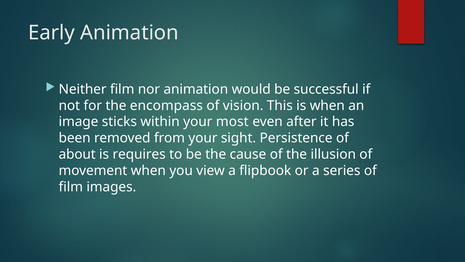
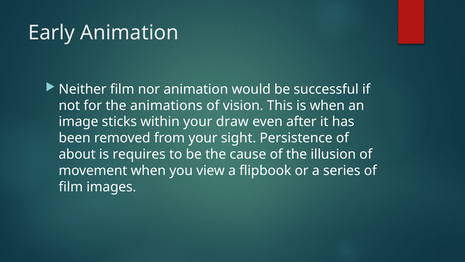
encompass: encompass -> animations
most: most -> draw
